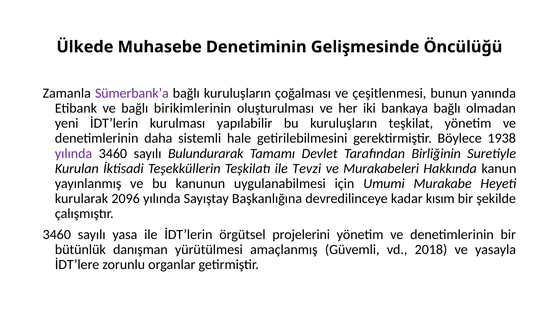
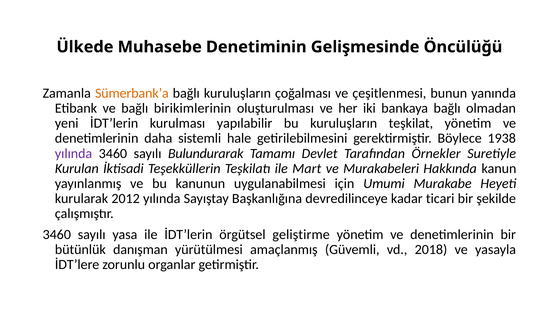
Sümerbank’a colour: purple -> orange
Birliğinin: Birliğinin -> Örnekler
Tevzi: Tevzi -> Mart
2096: 2096 -> 2012
kısım: kısım -> ticari
projelerini: projelerini -> geliştirme
